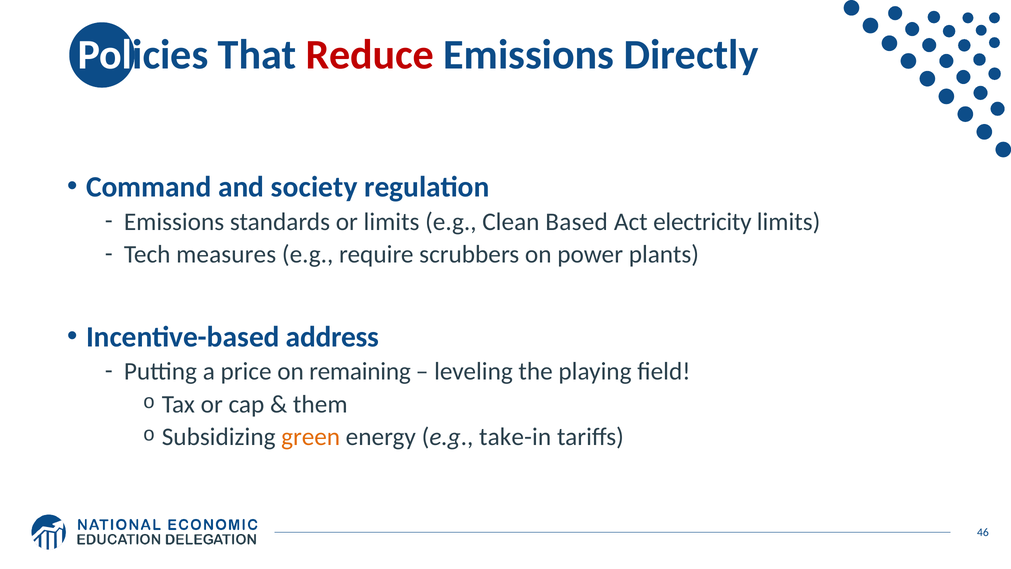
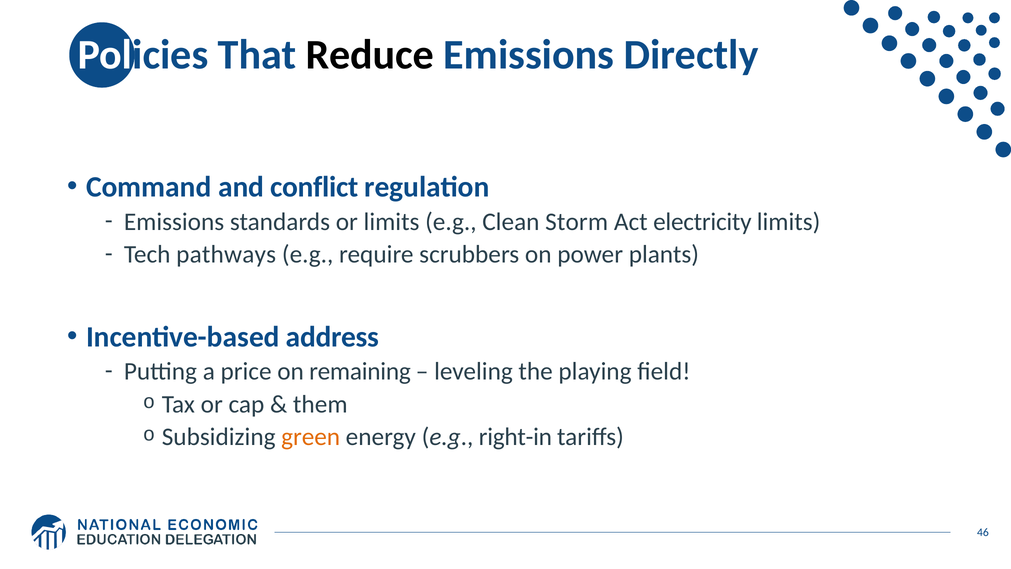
Reduce colour: red -> black
society: society -> conflict
Based: Based -> Storm
measures: measures -> pathways
take-in: take-in -> right-in
